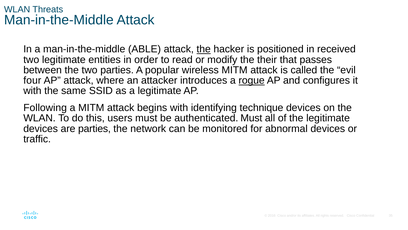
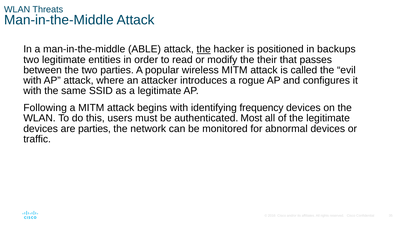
received: received -> backups
four at (32, 80): four -> with
rogue underline: present -> none
technique: technique -> frequency
authenticated Must: Must -> Most
